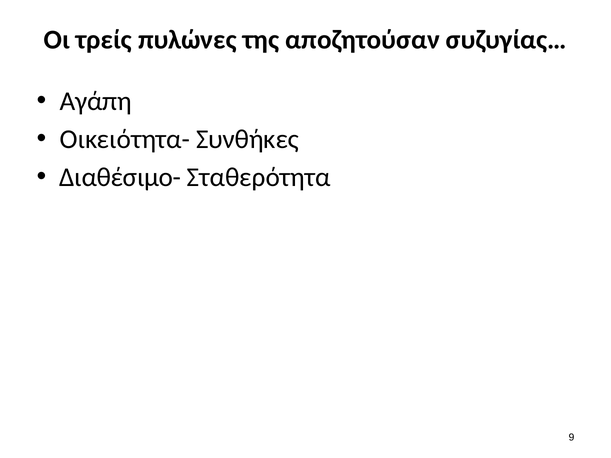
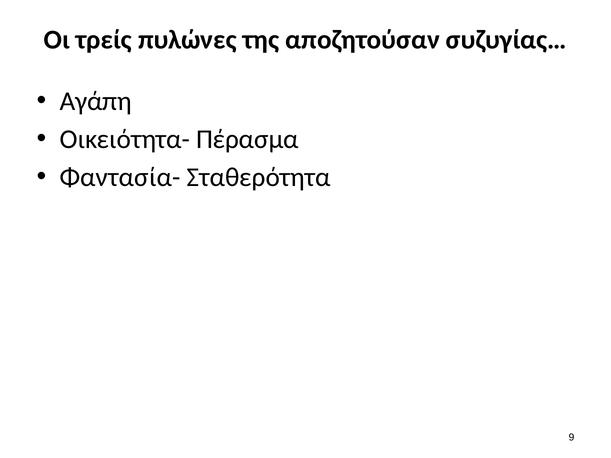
Συνθήκες: Συνθήκες -> Πέρασμα
Διαθέσιμο-: Διαθέσιμο- -> Φαντασία-
